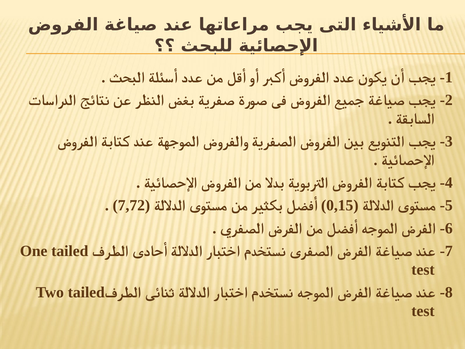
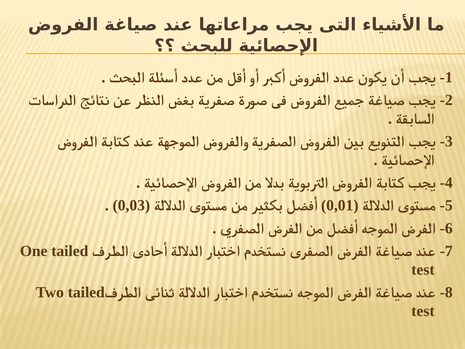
7,72: 7,72 -> 0,03
0,15: 0,15 -> 0,01
